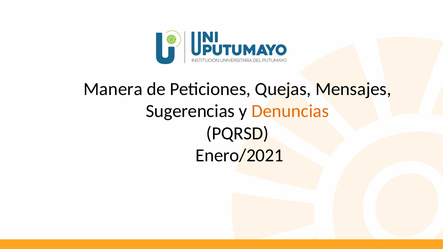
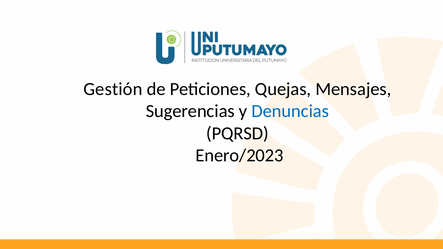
Manera: Manera -> Gestión
Denuncias colour: orange -> blue
Enero/2021: Enero/2021 -> Enero/2023
